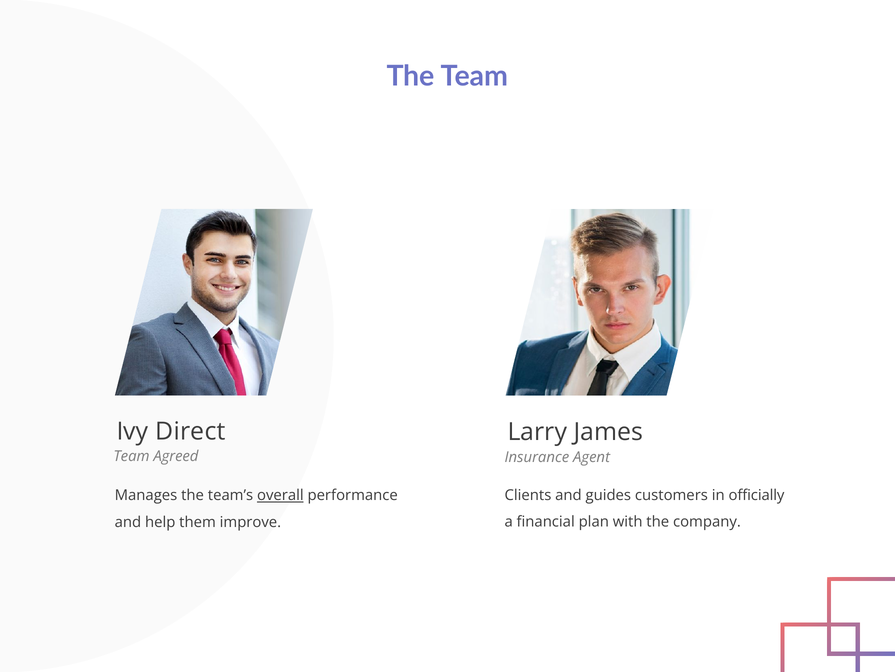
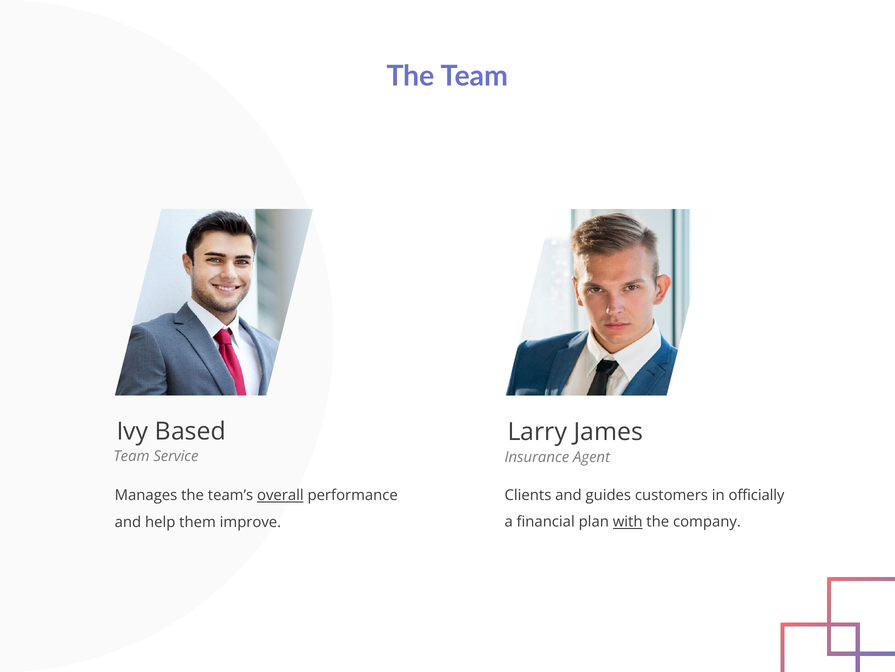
Direct: Direct -> Based
Agreed: Agreed -> Service
with underline: none -> present
